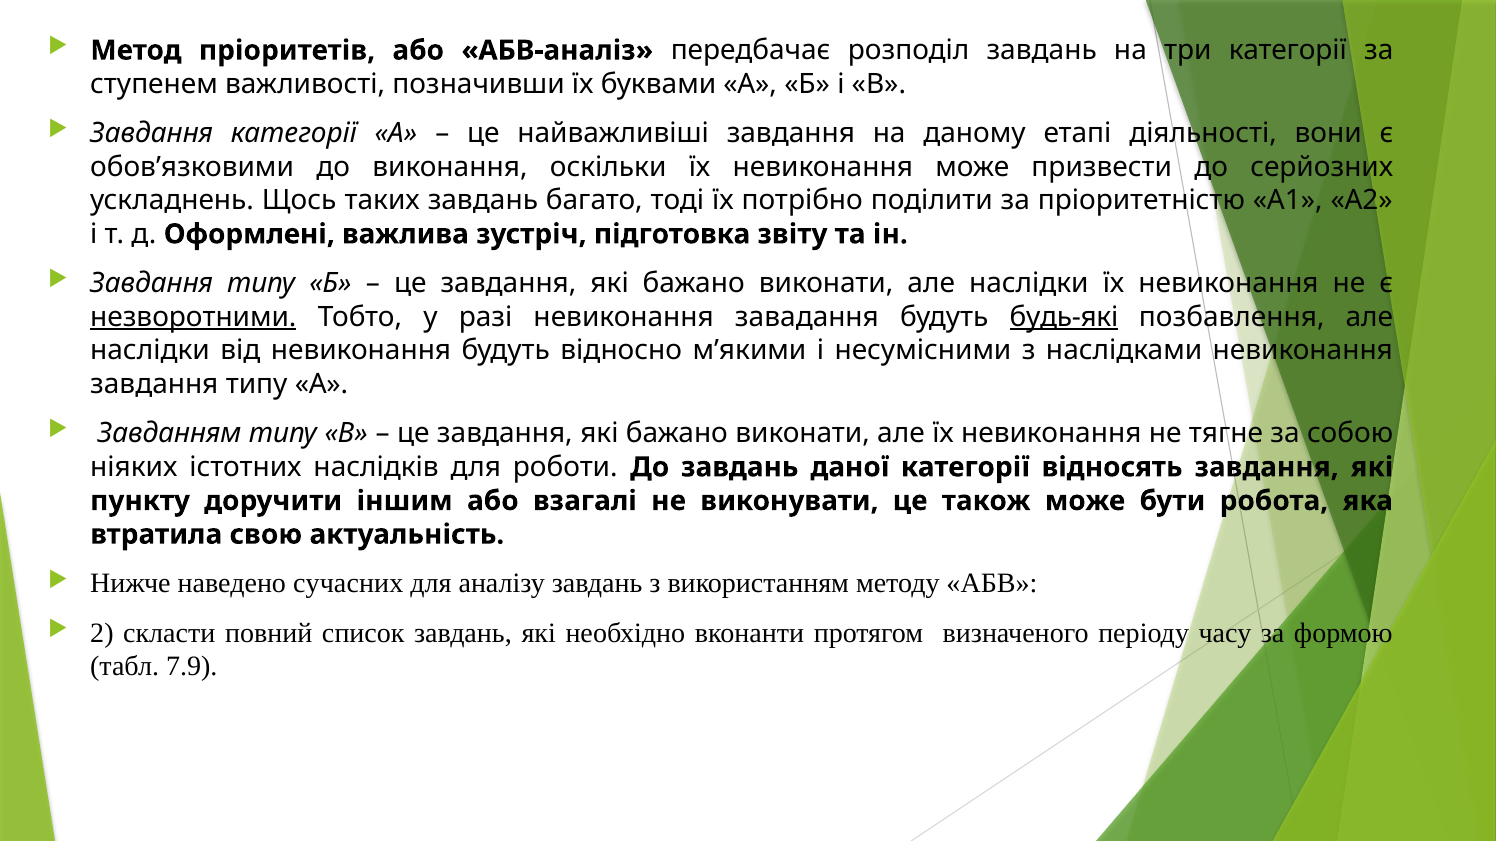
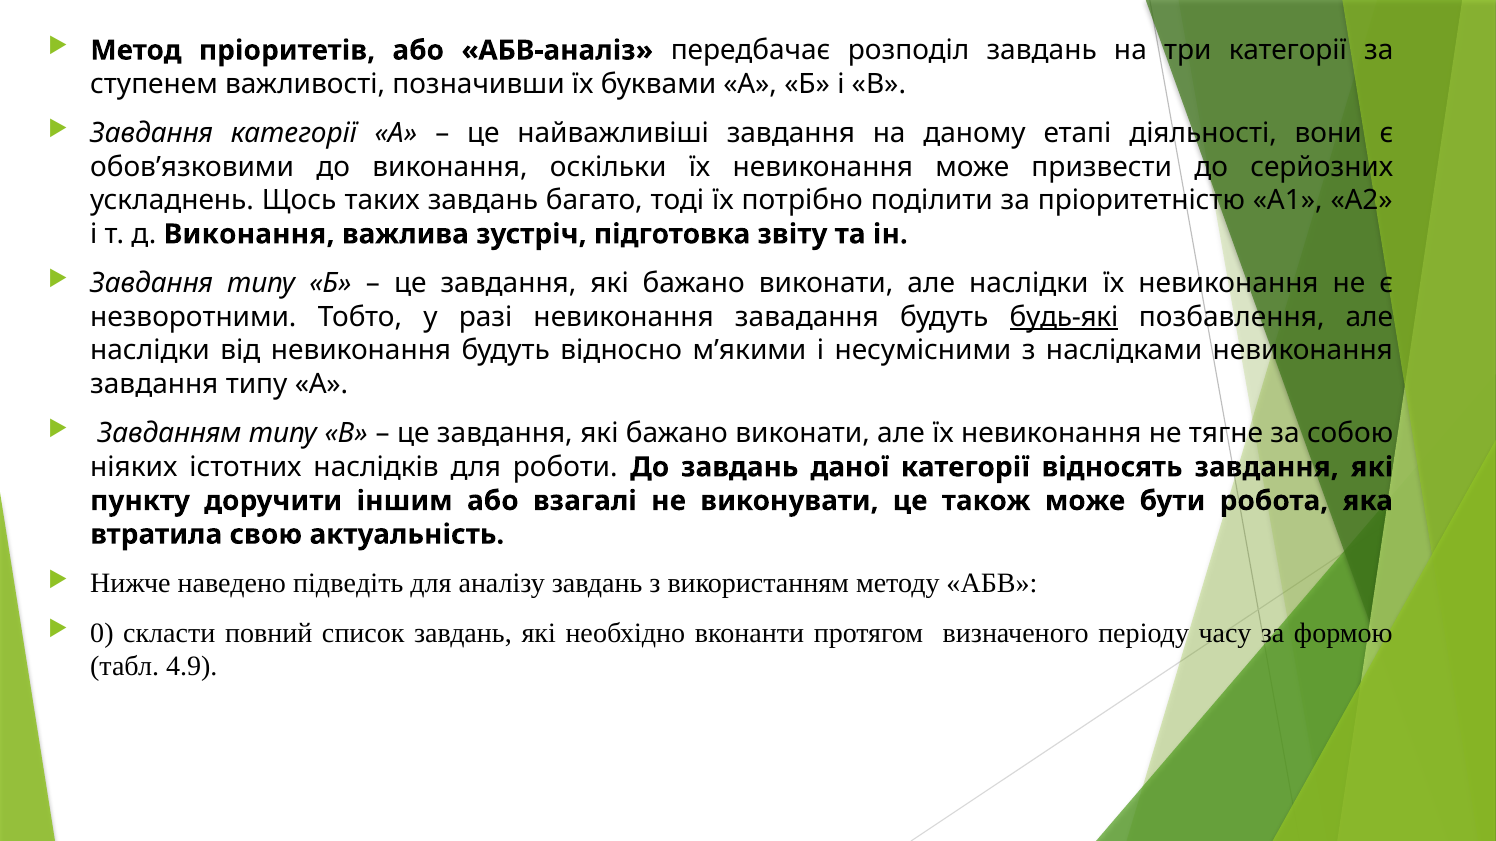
д Оформлені: Оформлені -> Виконання
незворотними underline: present -> none
сучасних: сучасних -> підведіть
2: 2 -> 0
7.9: 7.9 -> 4.9
